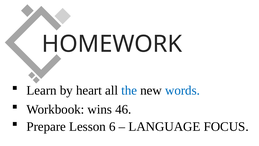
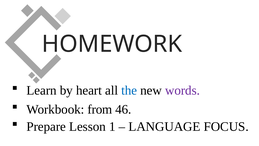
words colour: blue -> purple
wins: wins -> from
6: 6 -> 1
